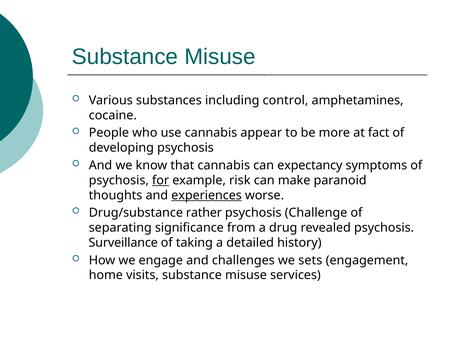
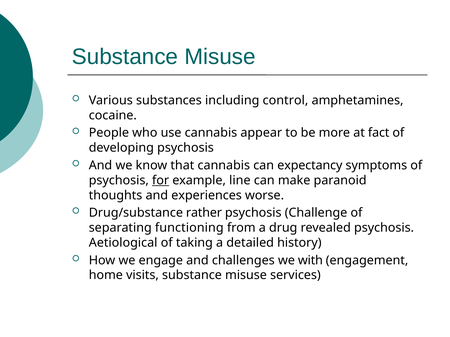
risk: risk -> line
experiences underline: present -> none
significance: significance -> functioning
Surveillance: Surveillance -> Aetiological
sets: sets -> with
